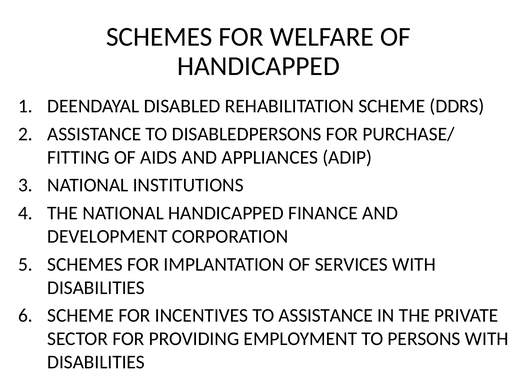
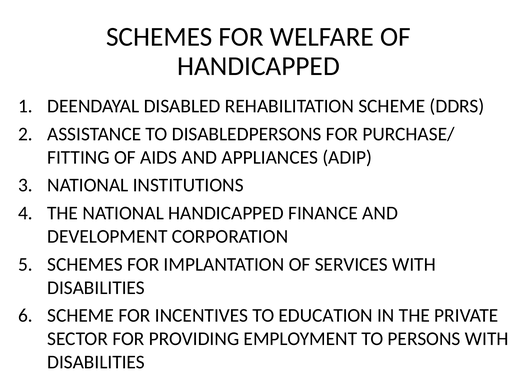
TO ASSISTANCE: ASSISTANCE -> EDUCATION
